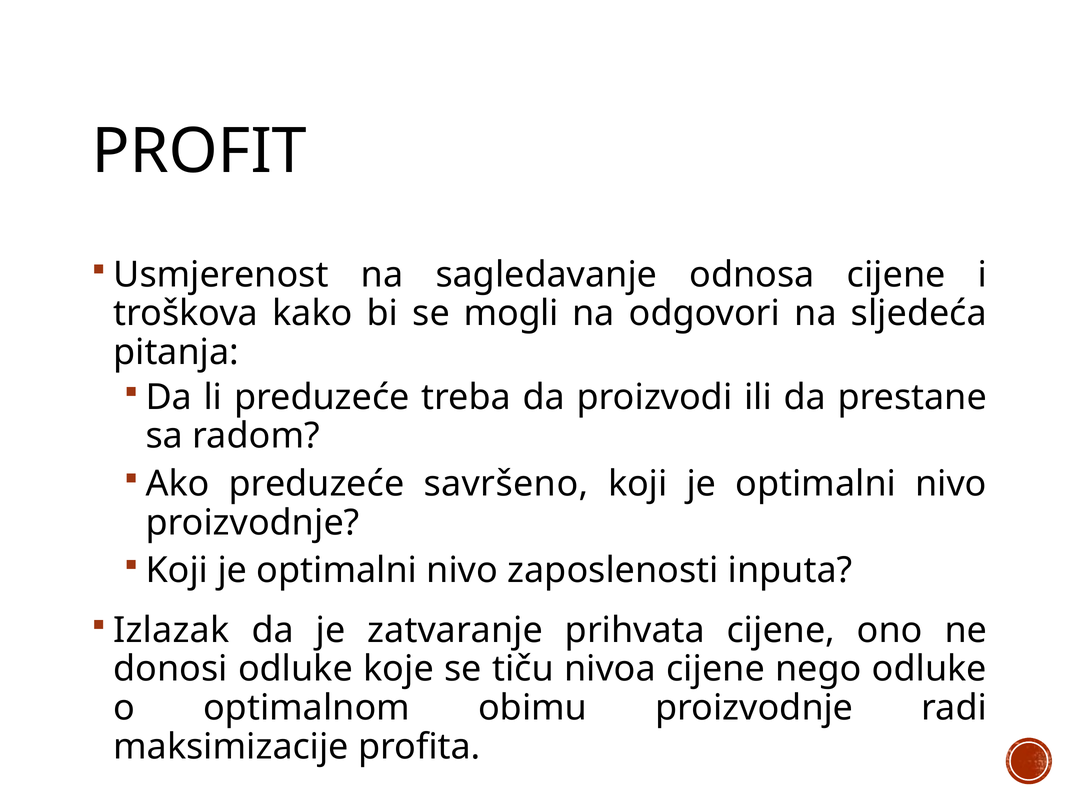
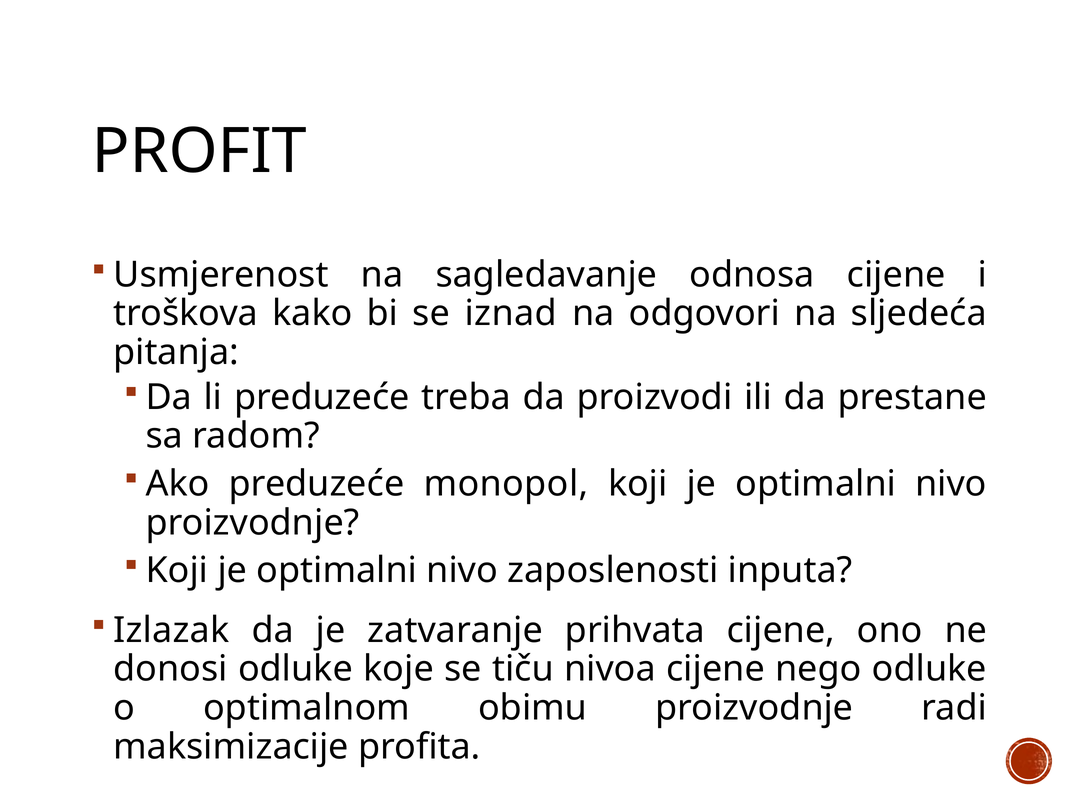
mogli: mogli -> iznad
savršeno: savršeno -> monopol
